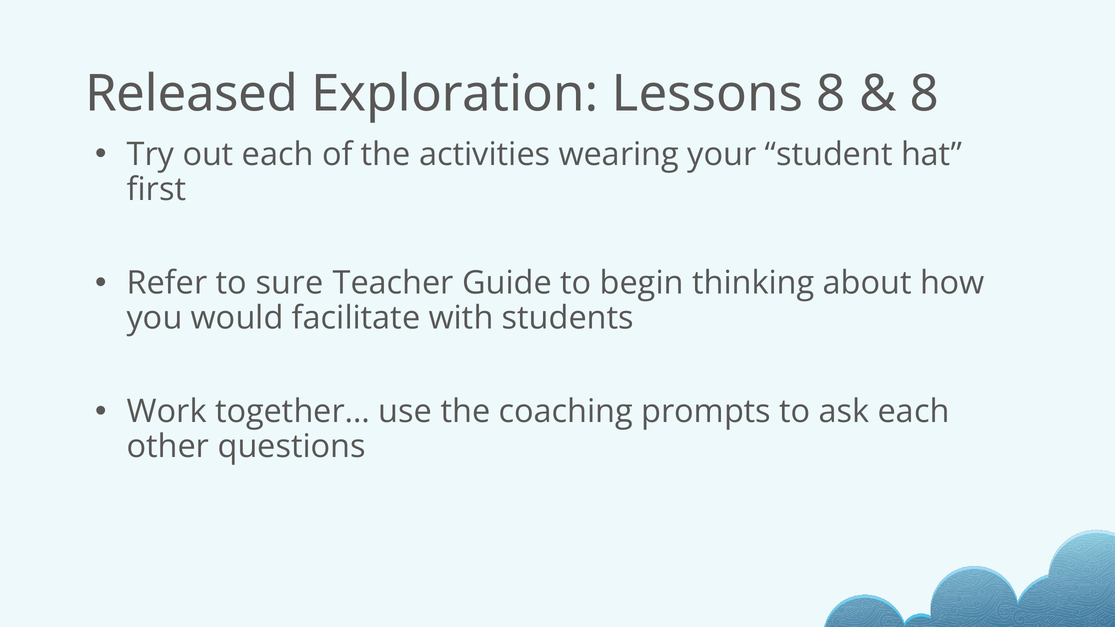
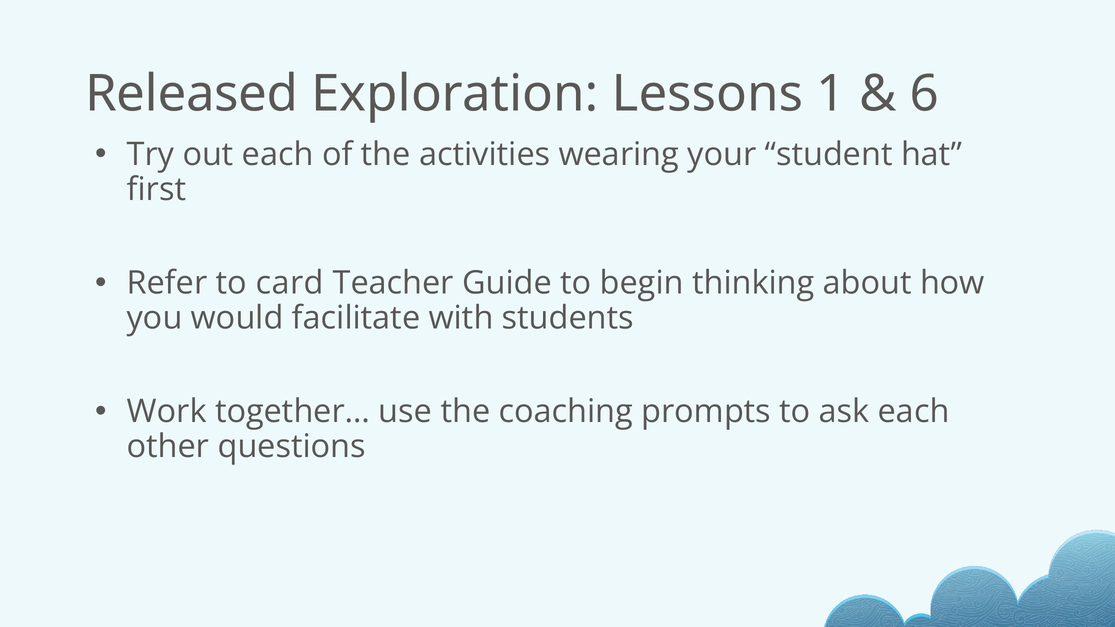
Lessons 8: 8 -> 1
8 at (924, 94): 8 -> 6
sure: sure -> card
